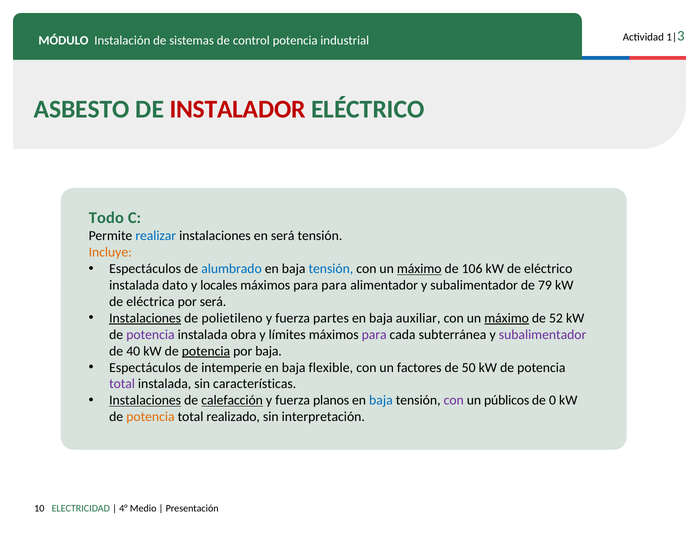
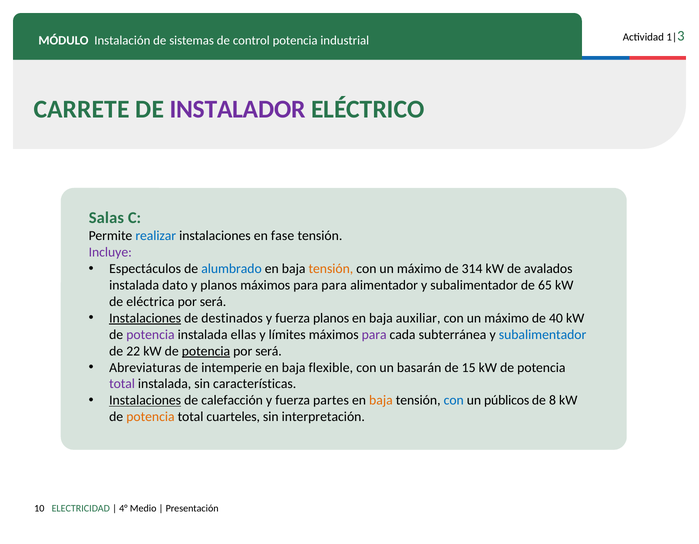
ASBESTO: ASBESTO -> CARRETE
INSTALADOR colour: red -> purple
Todo: Todo -> Salas
en será: será -> fase
Incluye colour: orange -> purple
tensión at (331, 269) colour: blue -> orange
máximo at (419, 269) underline: present -> none
106: 106 -> 314
de eléctrico: eléctrico -> avalados
y locales: locales -> planos
79: 79 -> 65
polietileno: polietileno -> destinados
fuerza partes: partes -> planos
máximo at (507, 318) underline: present -> none
52: 52 -> 40
obra: obra -> ellas
subalimentador at (543, 334) colour: purple -> blue
40: 40 -> 22
baja at (269, 351): baja -> será
Espectáculos at (145, 367): Espectáculos -> Abreviaturas
factores: factores -> basarán
50: 50 -> 15
calefacción underline: present -> none
planos: planos -> partes
baja at (381, 400) colour: blue -> orange
con at (454, 400) colour: purple -> blue
0: 0 -> 8
realizado: realizado -> cuarteles
